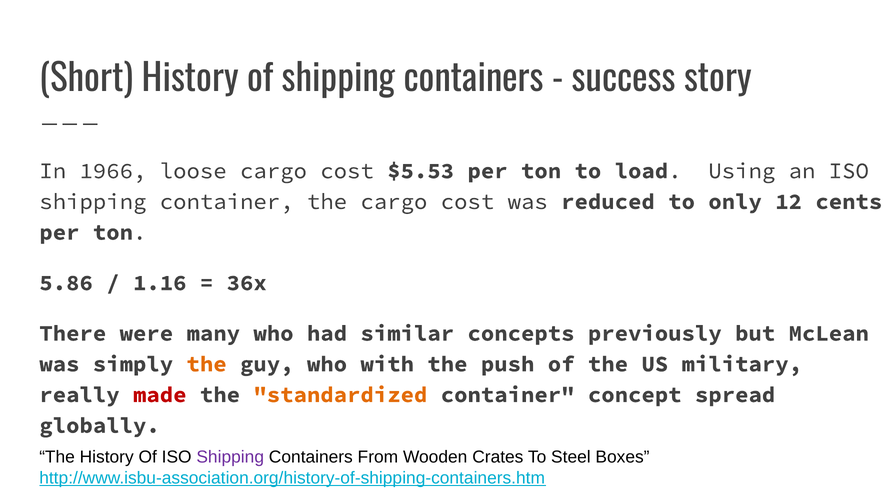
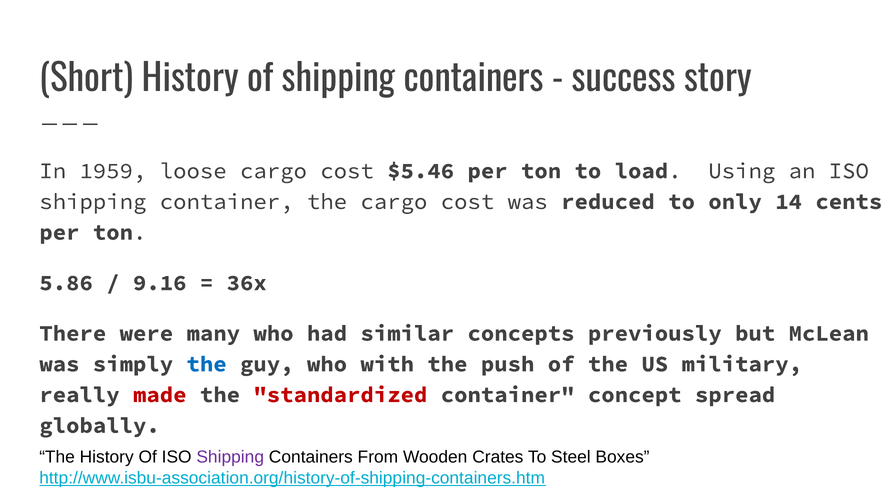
1966: 1966 -> 1959
$5.53: $5.53 -> $5.46
12: 12 -> 14
1.16: 1.16 -> 9.16
the at (207, 365) colour: orange -> blue
standardized colour: orange -> red
